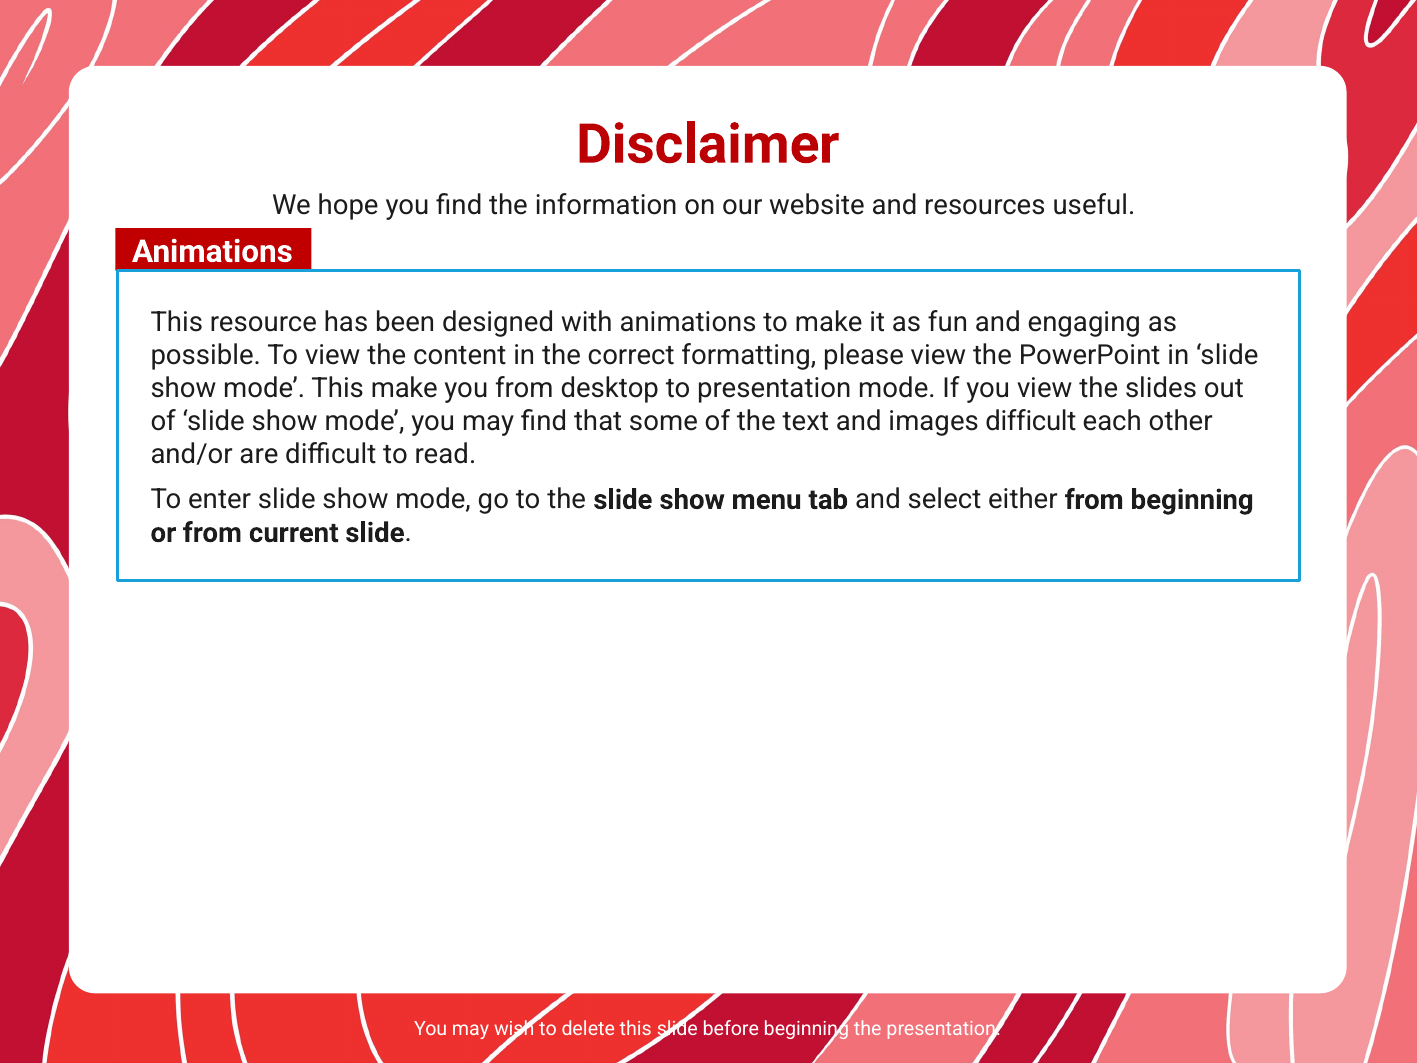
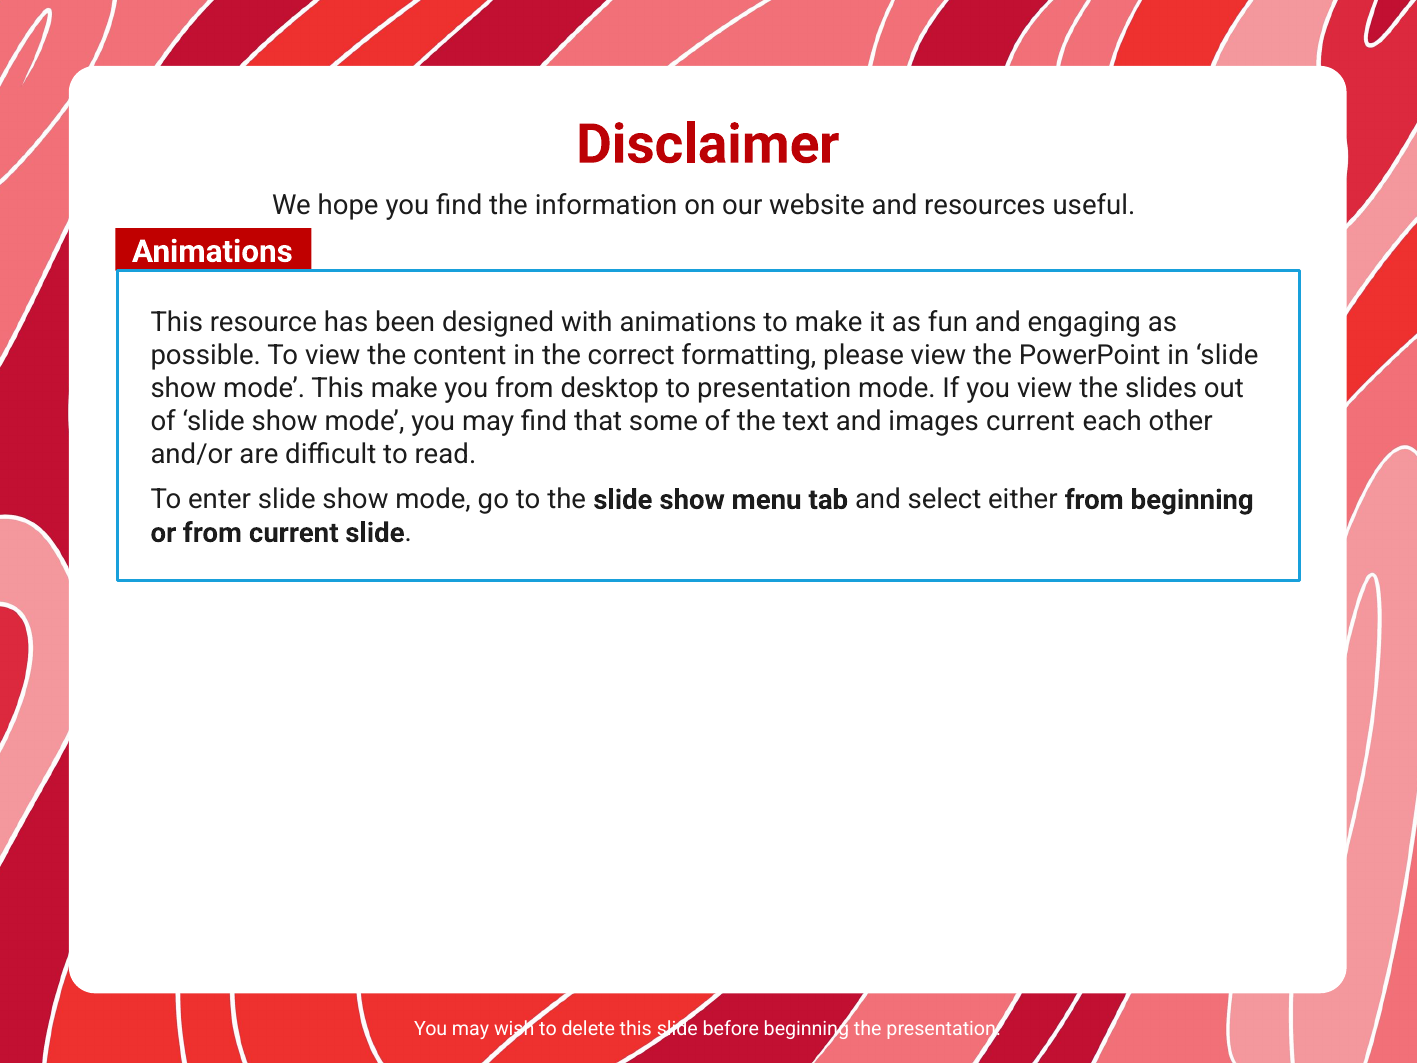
images difficult: difficult -> current
